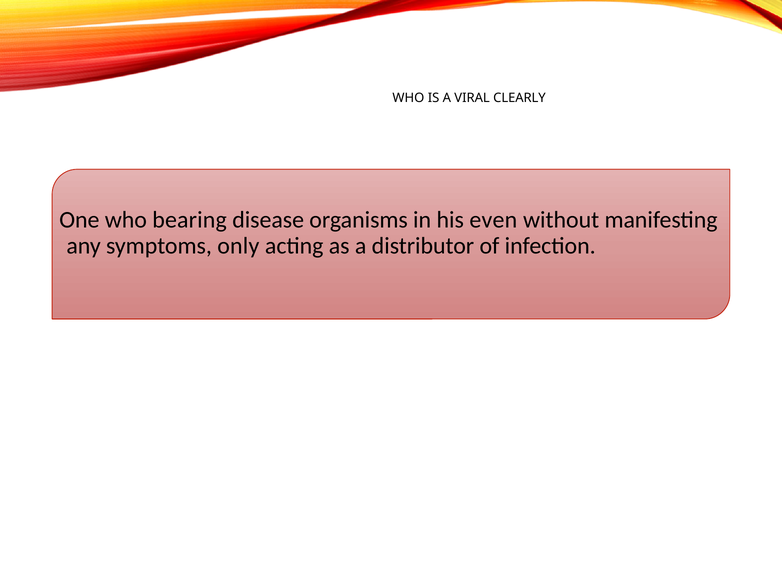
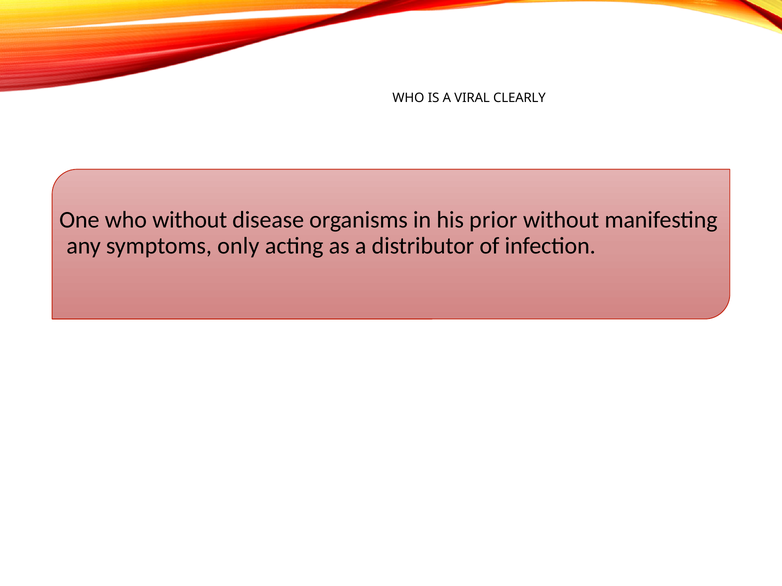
who bearing: bearing -> without
even: even -> prior
